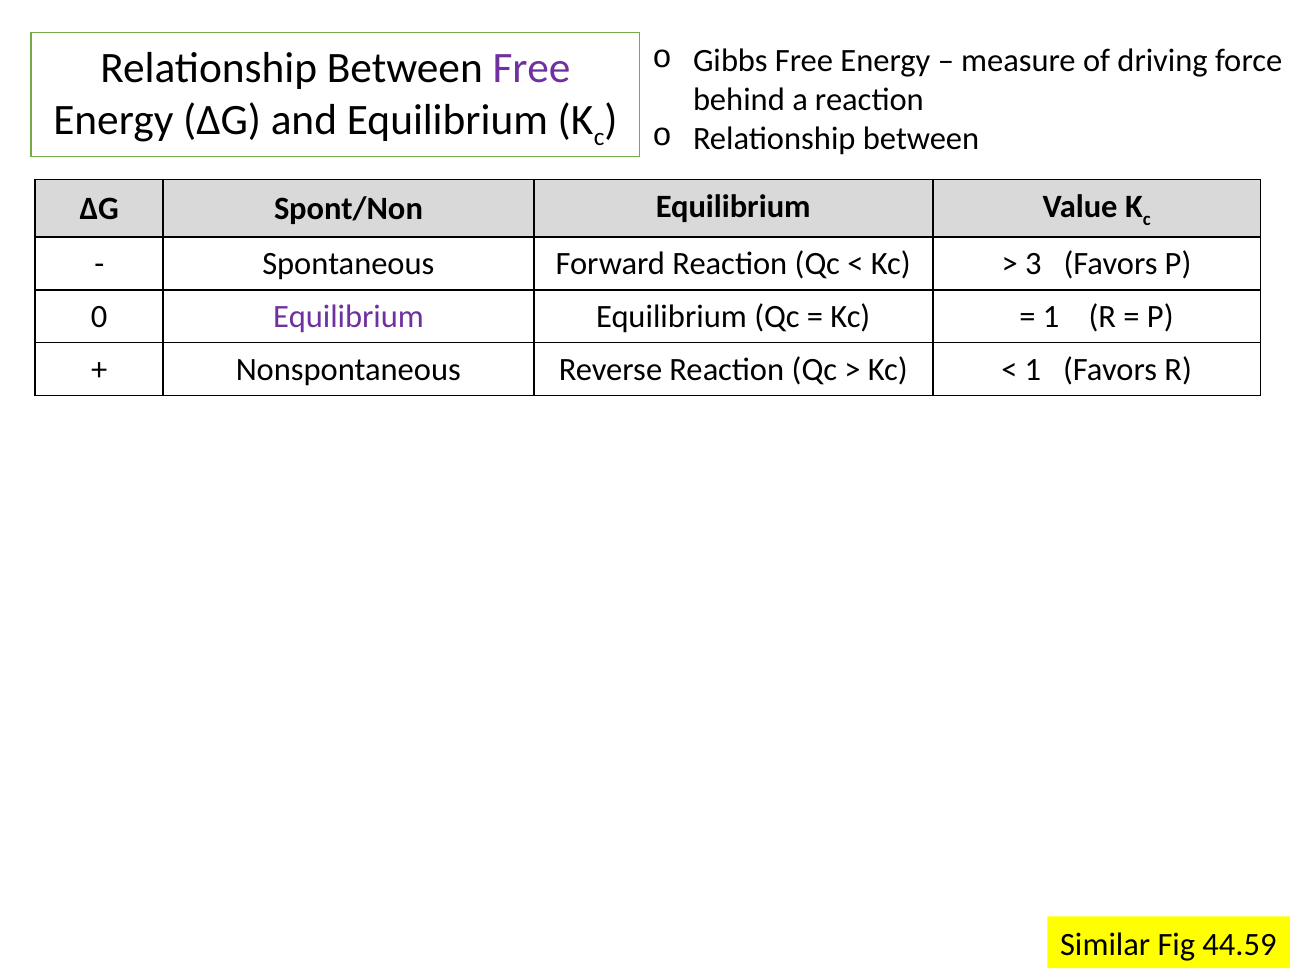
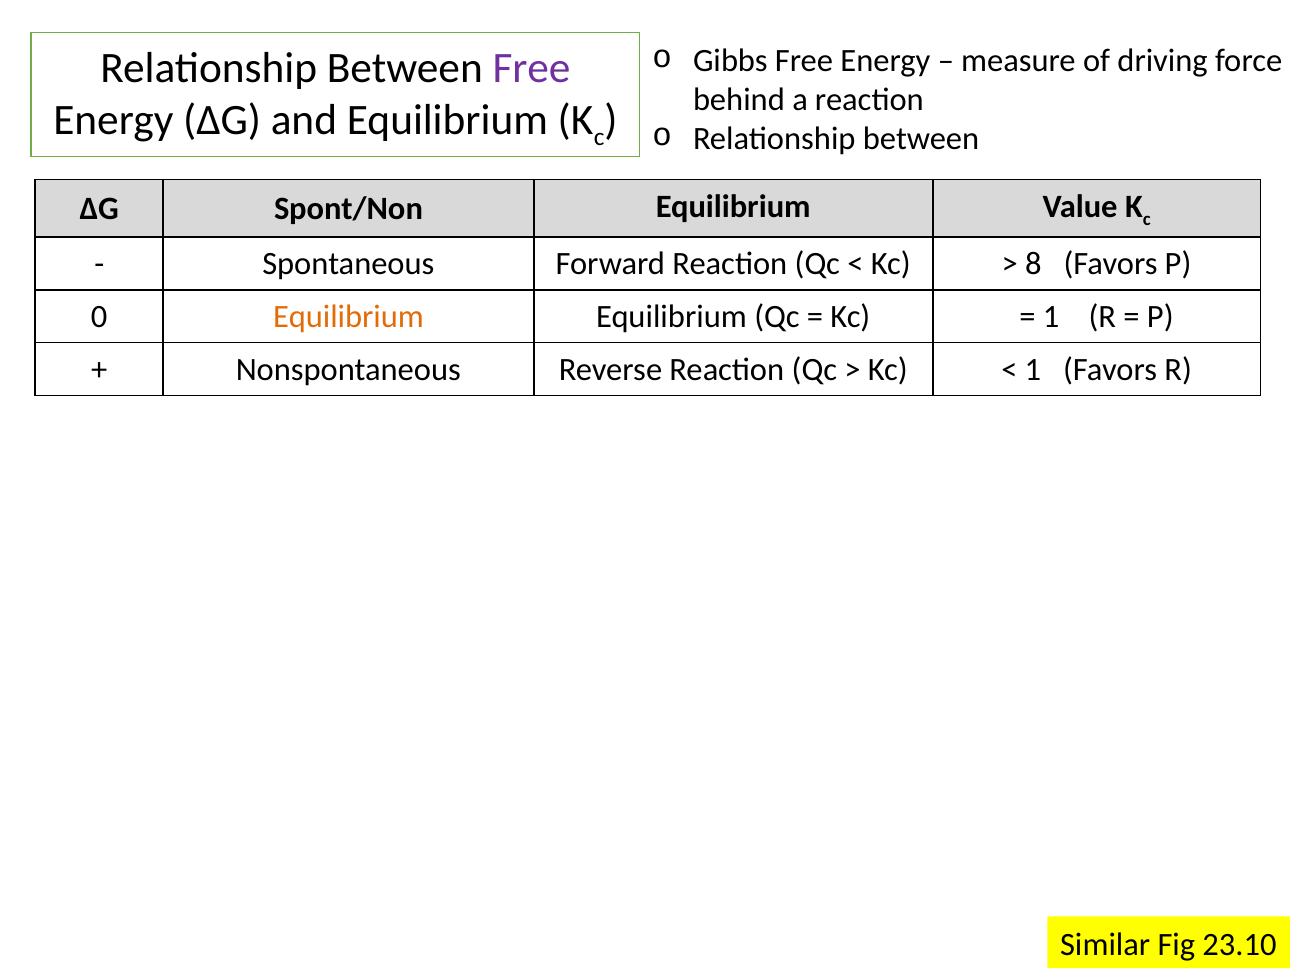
3: 3 -> 8
Equilibrium at (348, 317) colour: purple -> orange
44.59: 44.59 -> 23.10
